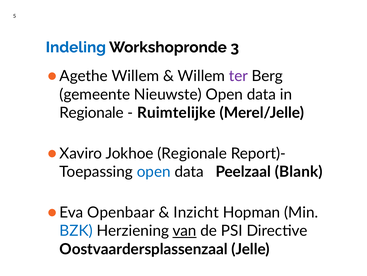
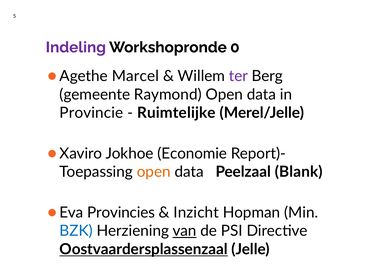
Indeling colour: blue -> purple
3: 3 -> 0
Willem at (135, 76): Willem -> Marcel
Nieuwste: Nieuwste -> Raymond
Regionale at (92, 113): Regionale -> Provincie
Jokhoe Regionale: Regionale -> Economie
open at (154, 171) colour: blue -> orange
Openbaar: Openbaar -> Provincies
Oostvaardersplassenzaal underline: none -> present
